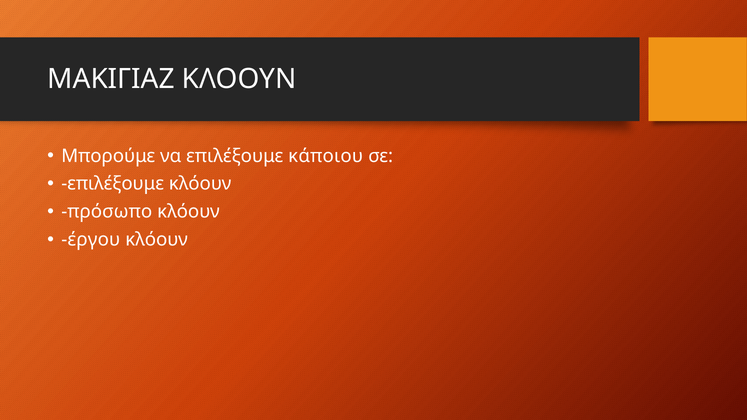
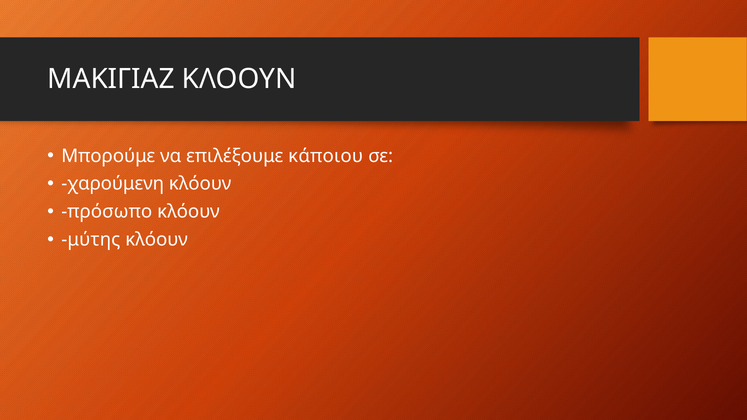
επιλέξουμε at (113, 184): επιλέξουμε -> χαρούμενη
έργου: έργου -> μύτης
